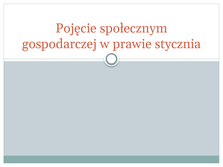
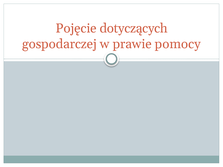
społecznym: społecznym -> dotyczących
stycznia: stycznia -> pomocy
